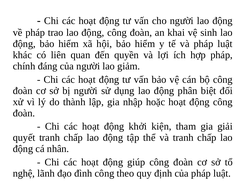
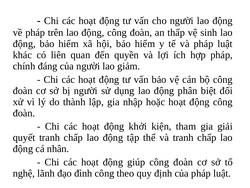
trao: trao -> trên
khai: khai -> thấp
